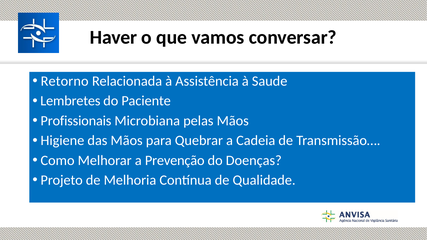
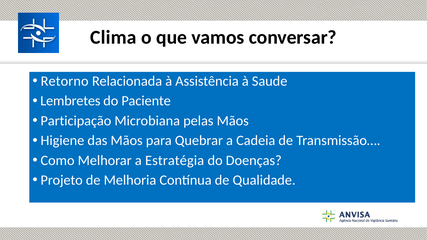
Haver: Haver -> Clima
Profissionais: Profissionais -> Participação
Prevenção: Prevenção -> Estratégia
